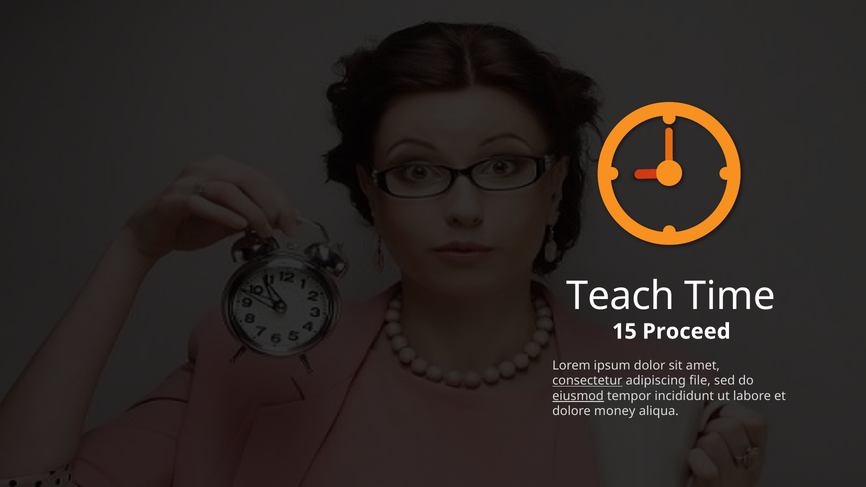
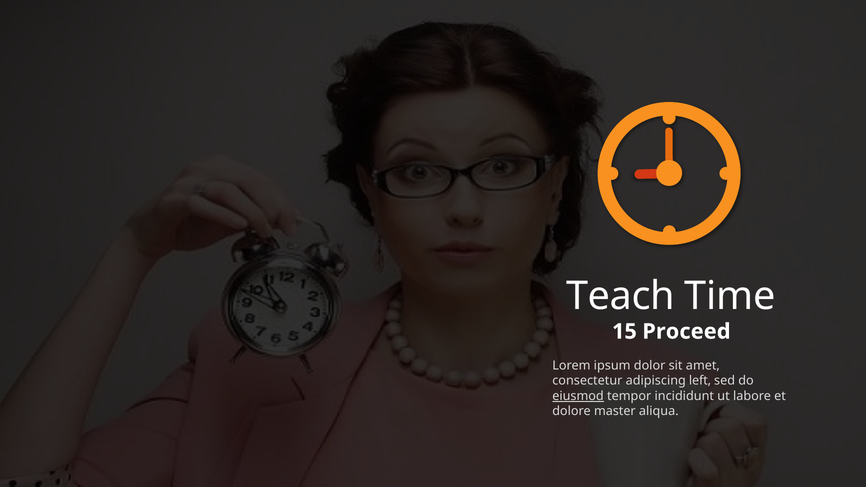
consectetur underline: present -> none
file: file -> left
money: money -> master
